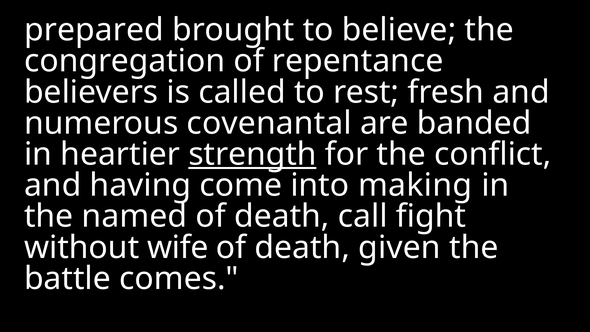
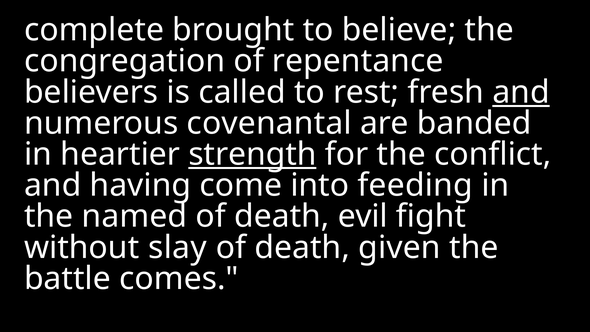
prepared: prepared -> complete
and at (521, 92) underline: none -> present
making: making -> feeding
call: call -> evil
wife: wife -> slay
